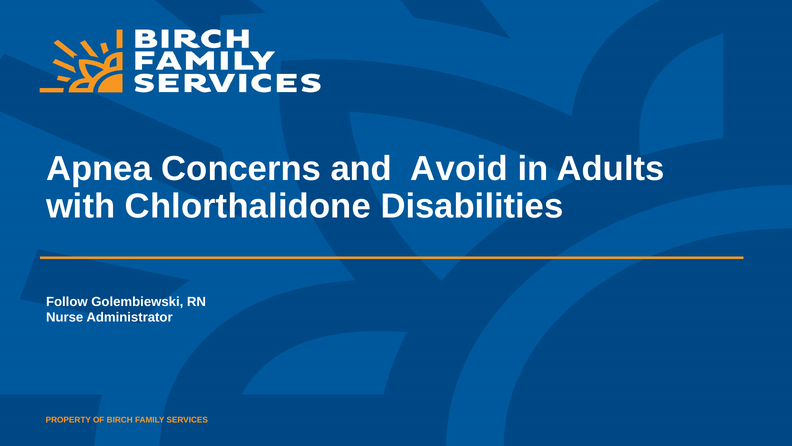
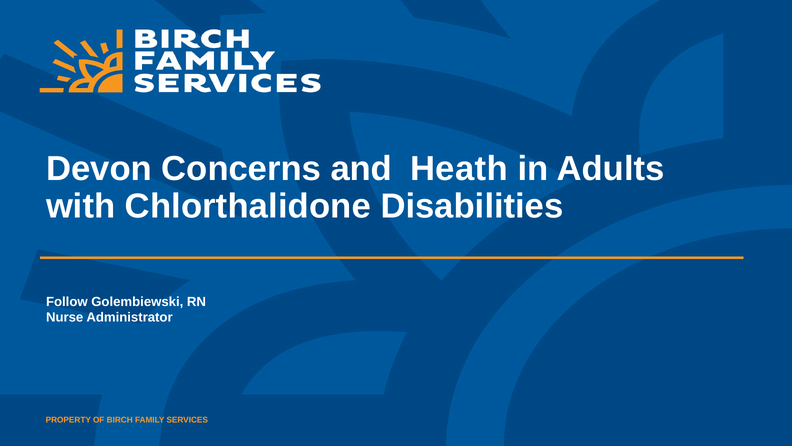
Apnea: Apnea -> Devon
Avoid: Avoid -> Heath
